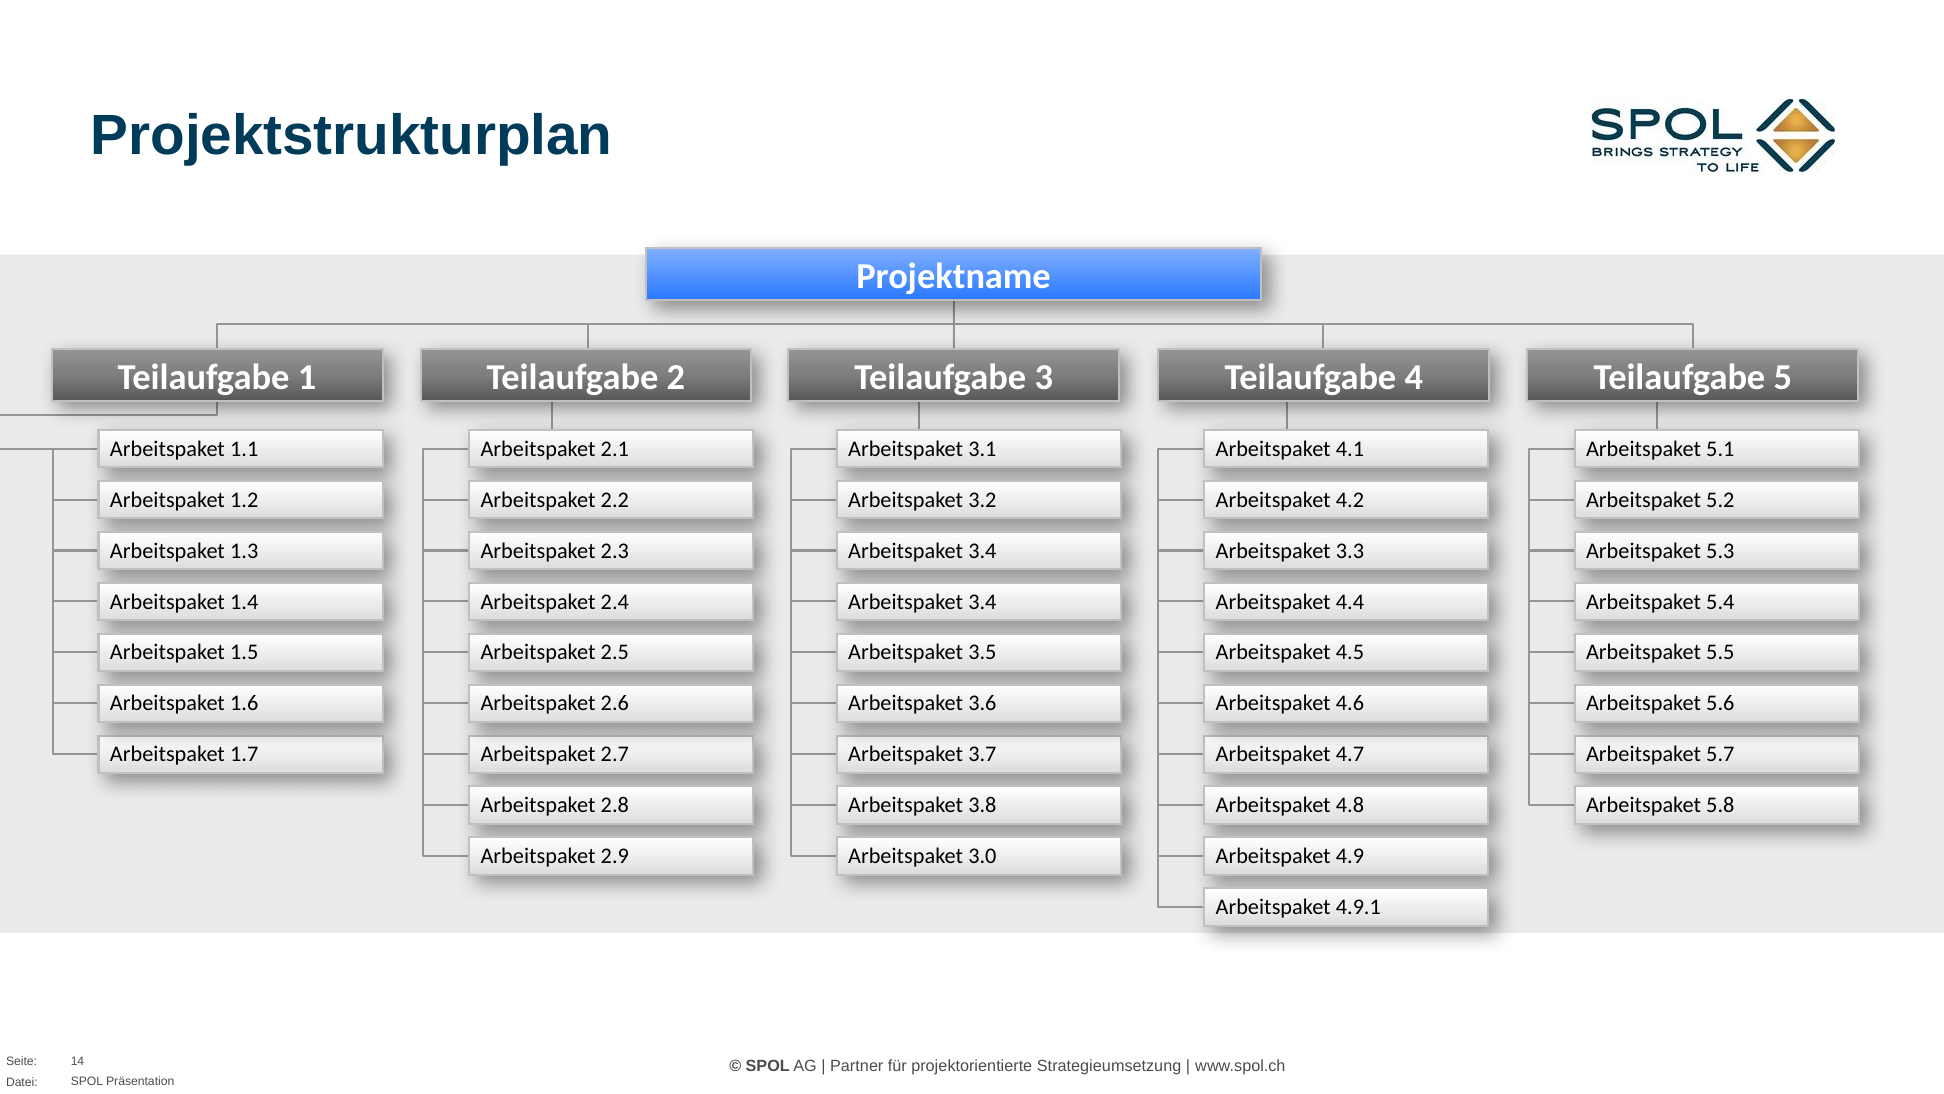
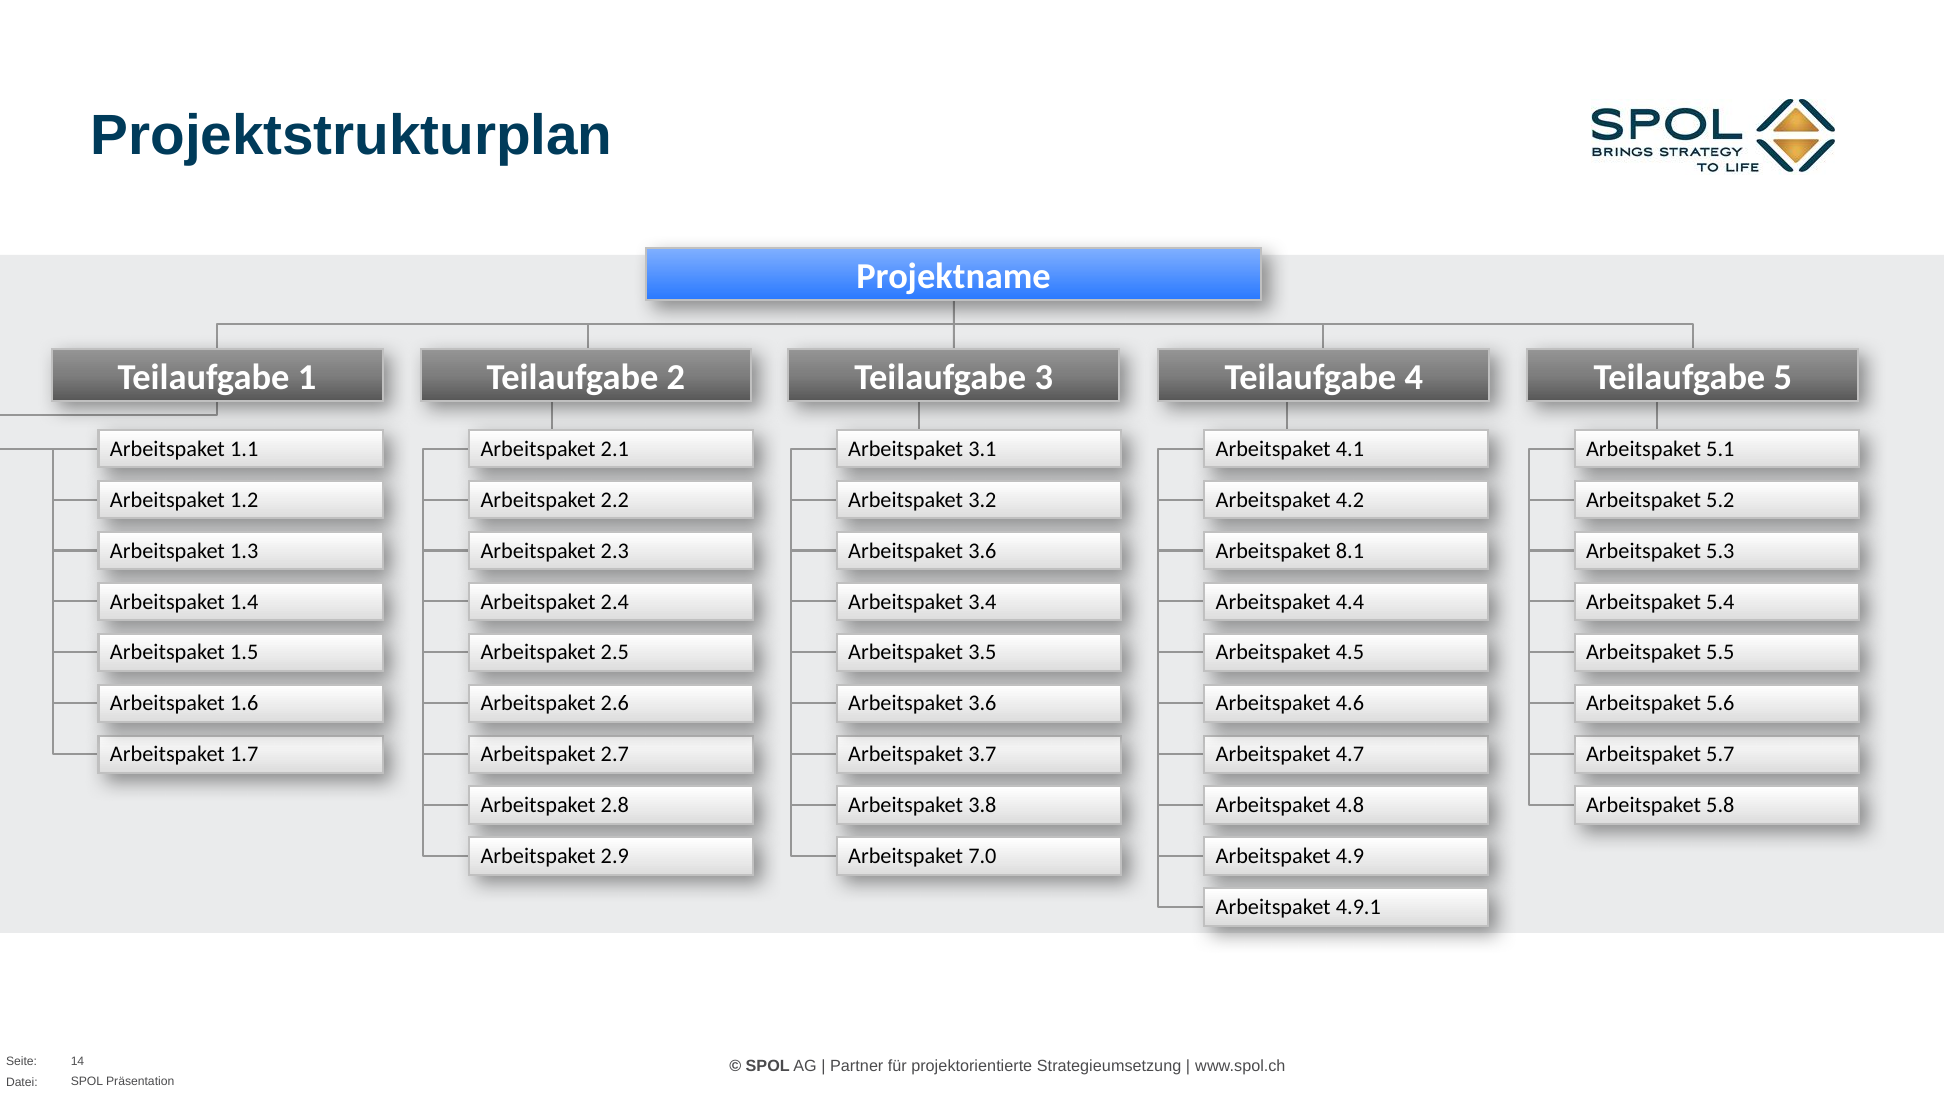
3.4 at (982, 551): 3.4 -> 3.6
3.3: 3.3 -> 8.1
3.0: 3.0 -> 7.0
